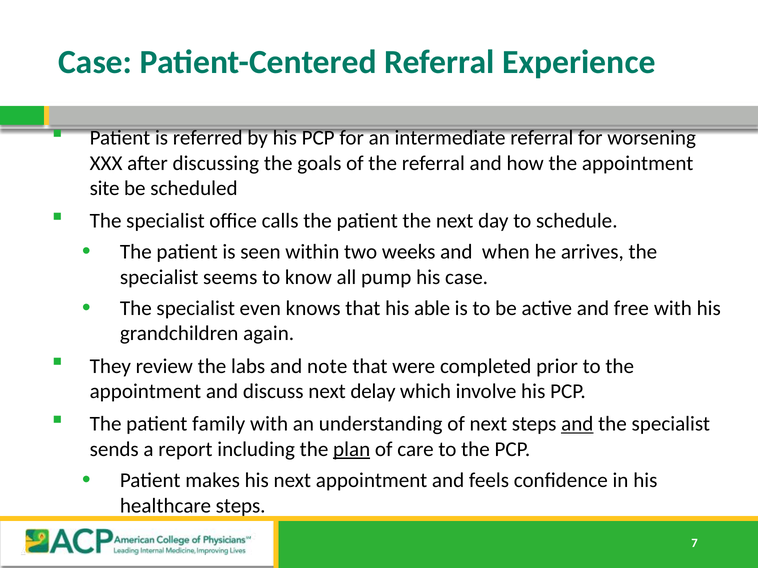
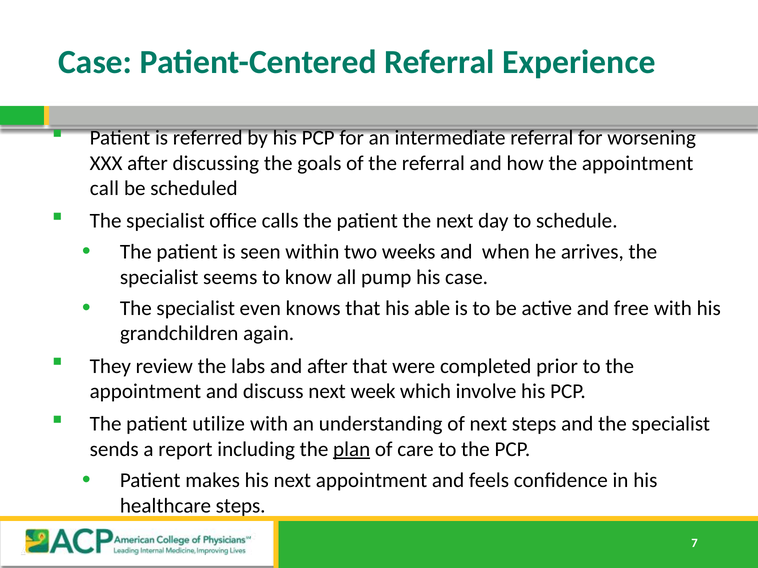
site: site -> call
and note: note -> after
delay: delay -> week
family: family -> utilize
and at (577, 424) underline: present -> none
